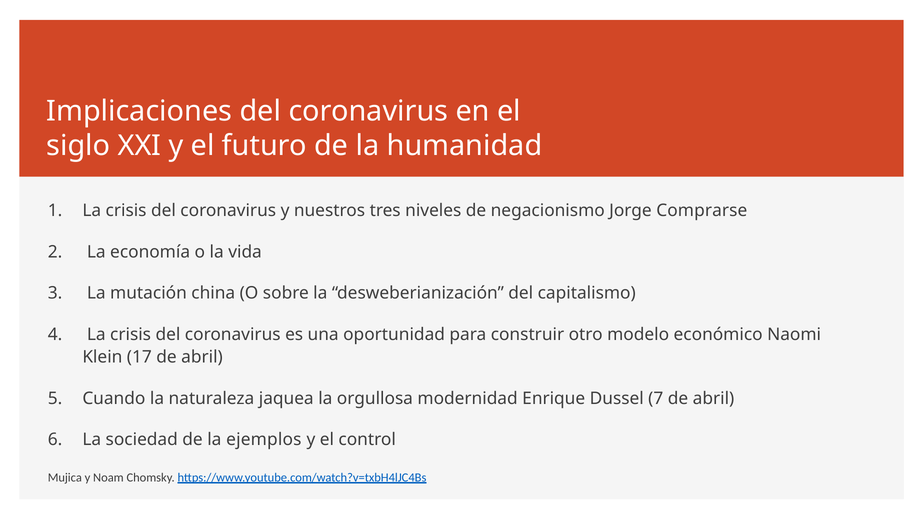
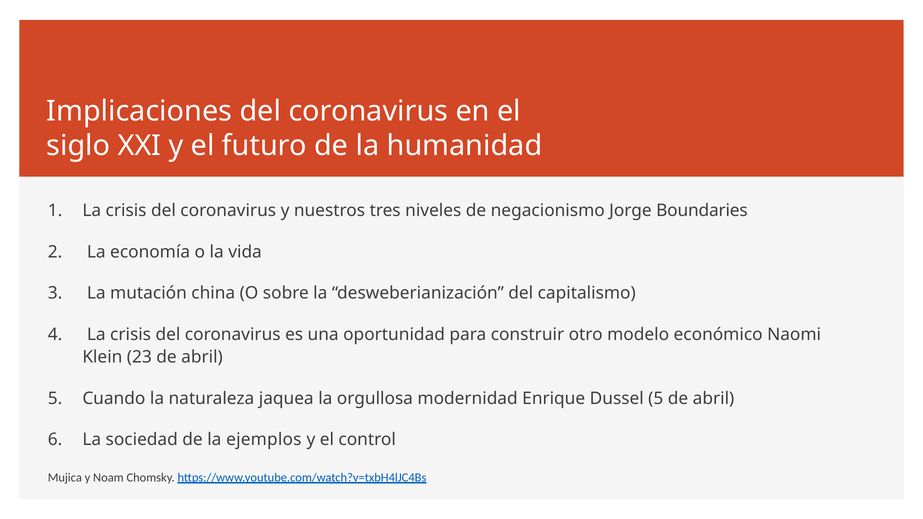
Comprarse: Comprarse -> Boundaries
17: 17 -> 23
Dussel 7: 7 -> 5
